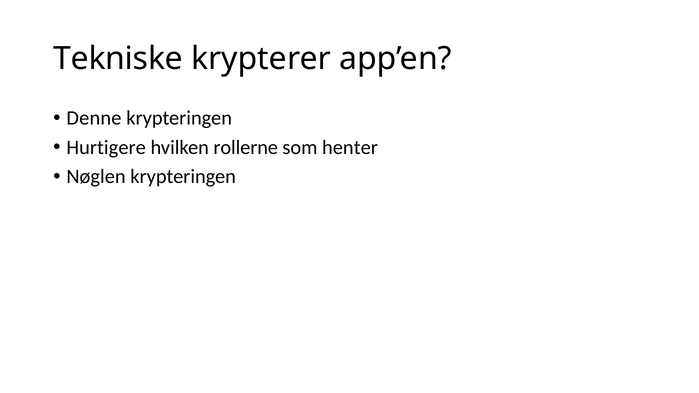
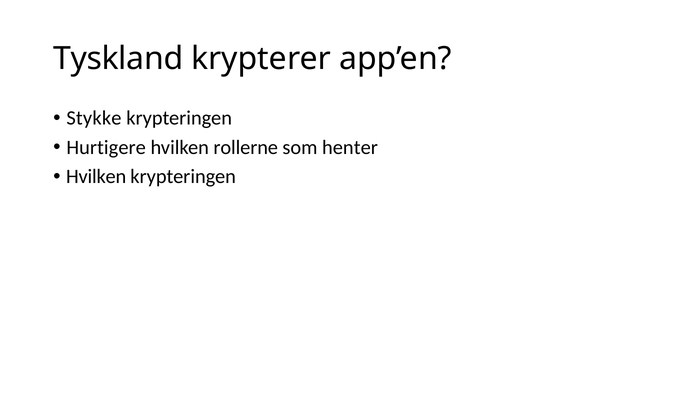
Tekniske: Tekniske -> Tyskland
Denne: Denne -> Stykke
Nøglen at (96, 177): Nøglen -> Hvilken
